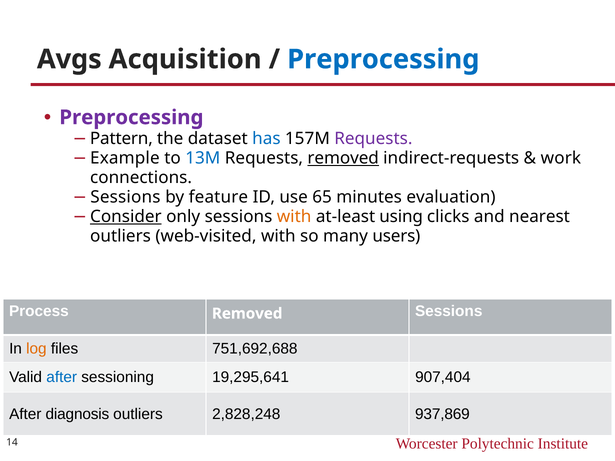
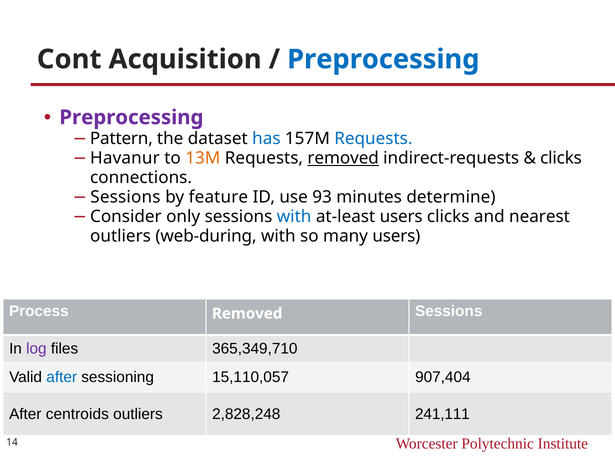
Avgs: Avgs -> Cont
Requests at (373, 139) colour: purple -> blue
Example: Example -> Havanur
13M colour: blue -> orange
work at (561, 158): work -> clicks
65: 65 -> 93
evaluation: evaluation -> determine
Consider underline: present -> none
with at (294, 217) colour: orange -> blue
at-least using: using -> users
web-visited: web-visited -> web-during
log colour: orange -> purple
751,692,688: 751,692,688 -> 365,349,710
19,295,641: 19,295,641 -> 15,110,057
diagnosis: diagnosis -> centroids
937,869: 937,869 -> 241,111
